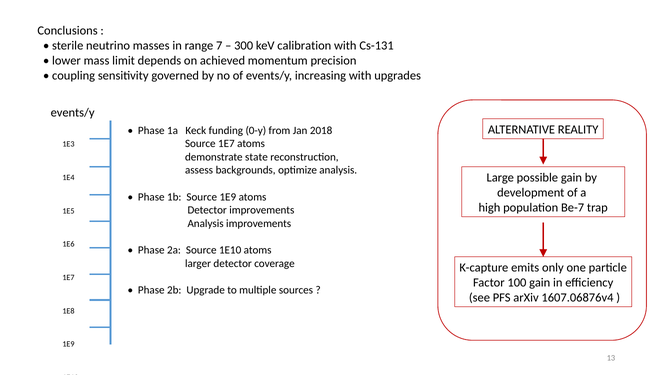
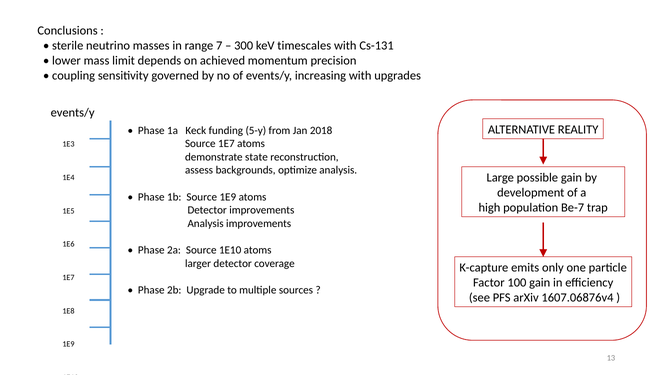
calibration: calibration -> timescales
0-y: 0-y -> 5-y
